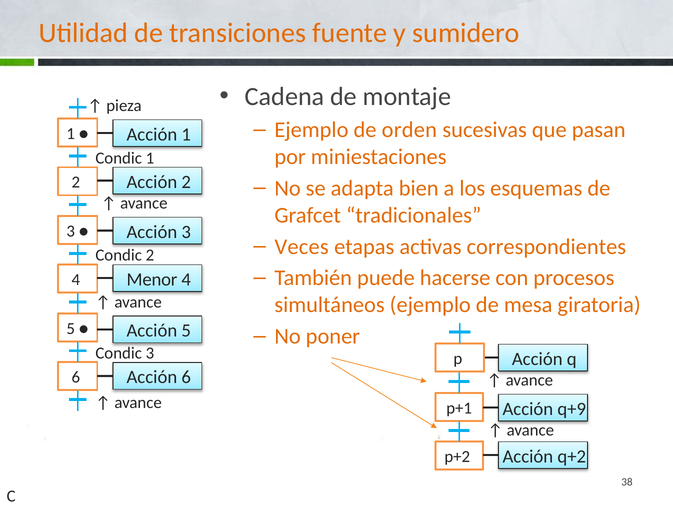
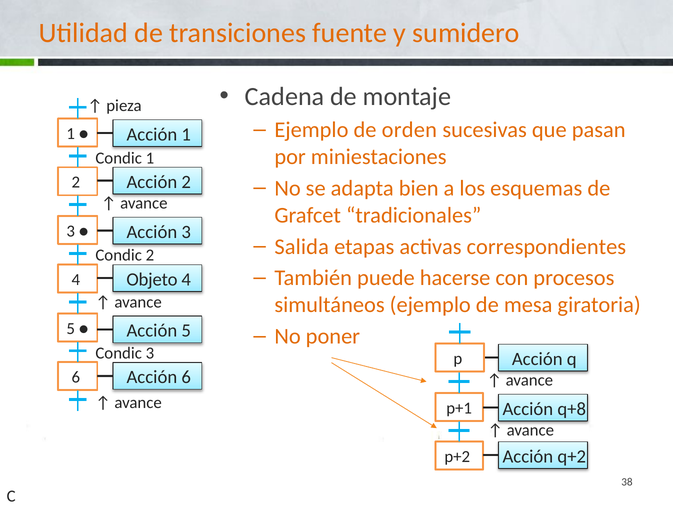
Veces: Veces -> Salida
Menor: Menor -> Objeto
q+9: q+9 -> q+8
